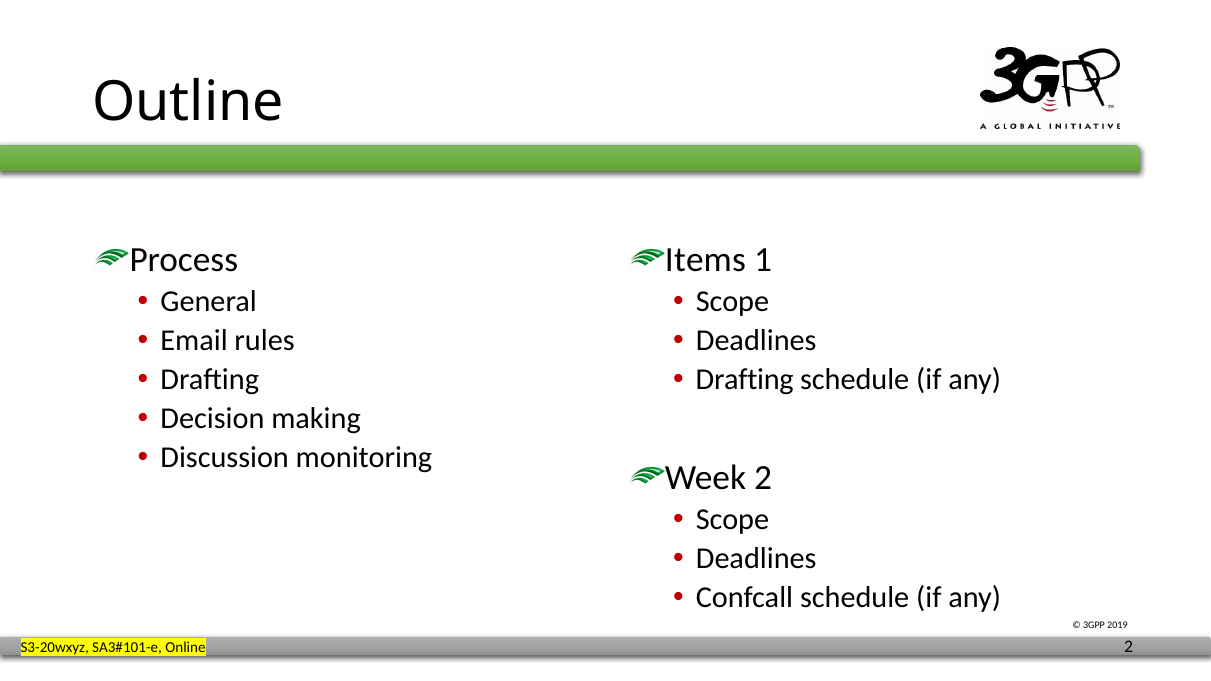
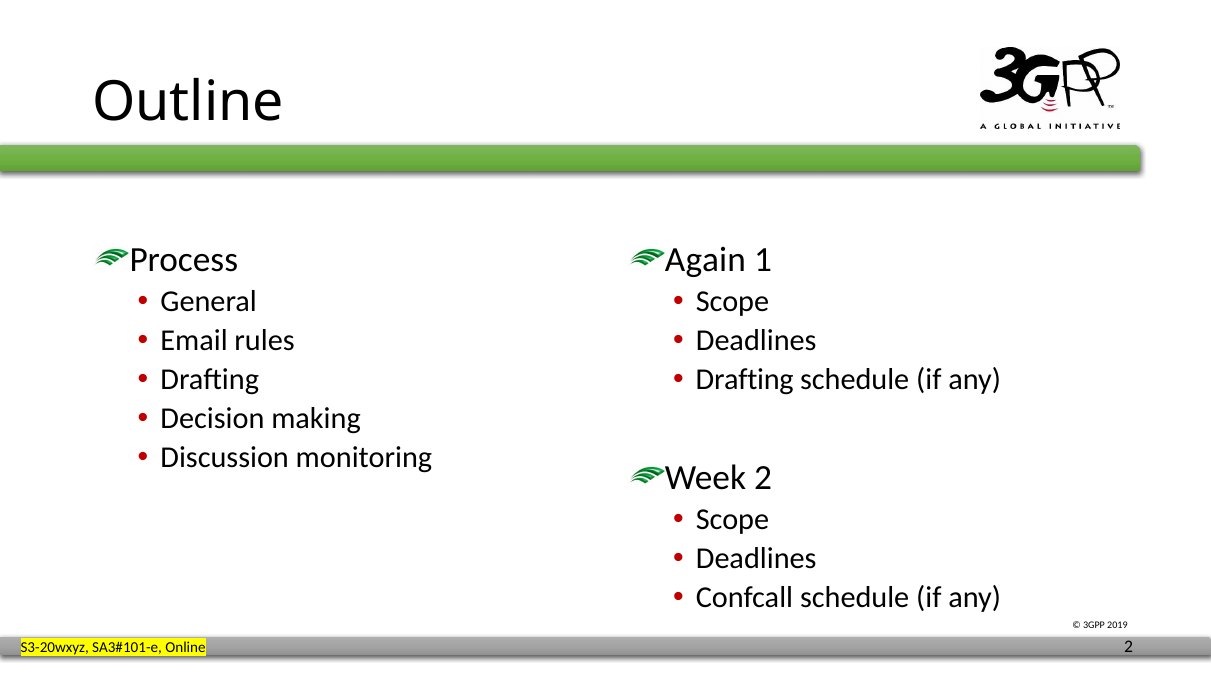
Items: Items -> Again
